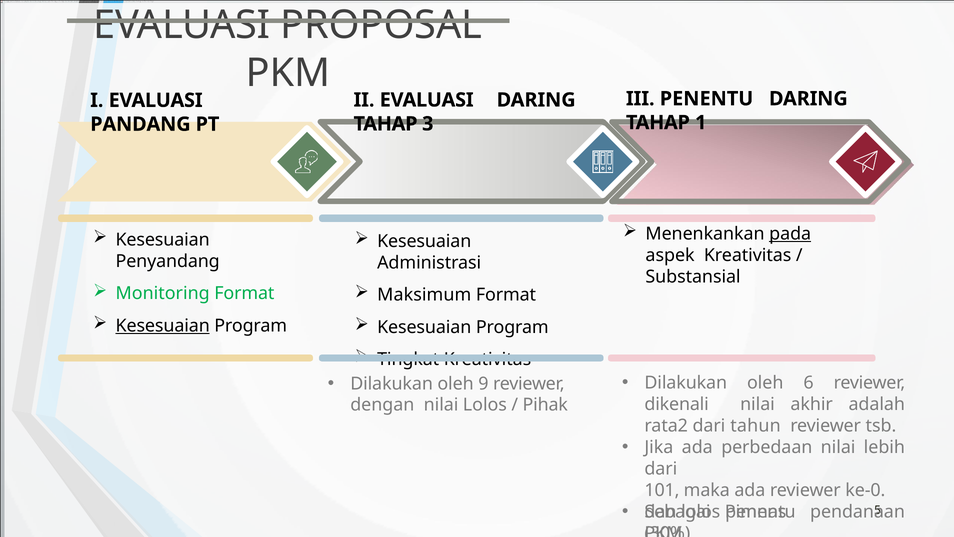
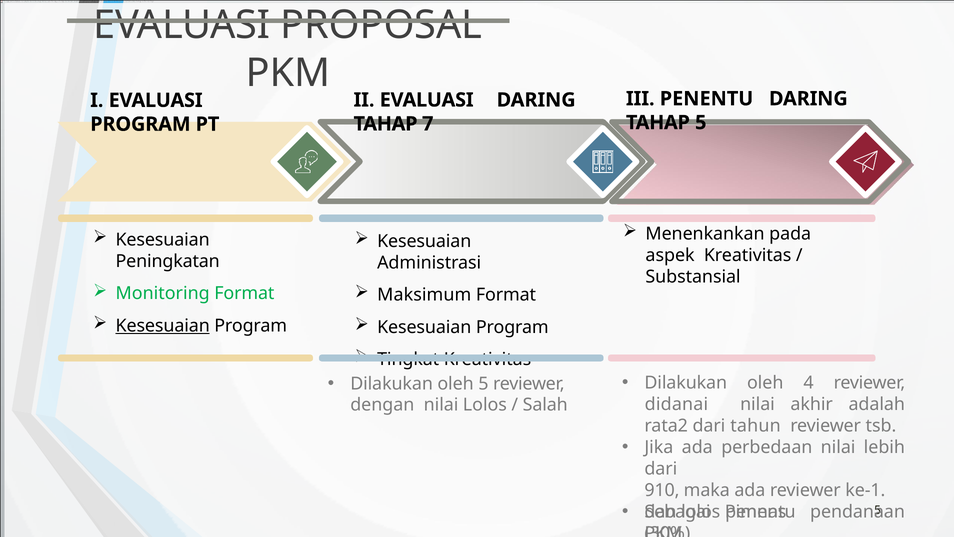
TAHAP 1: 1 -> 5
3: 3 -> 7
PANDANG at (140, 124): PANDANG -> PROGRAM
pada underline: present -> none
Penyandang: Penyandang -> Peningkatan
6: 6 -> 4
oleh 9: 9 -> 5
dikenali: dikenali -> didanai
Pihak: Pihak -> Salah
101: 101 -> 910
ke-0: ke-0 -> ke-1
